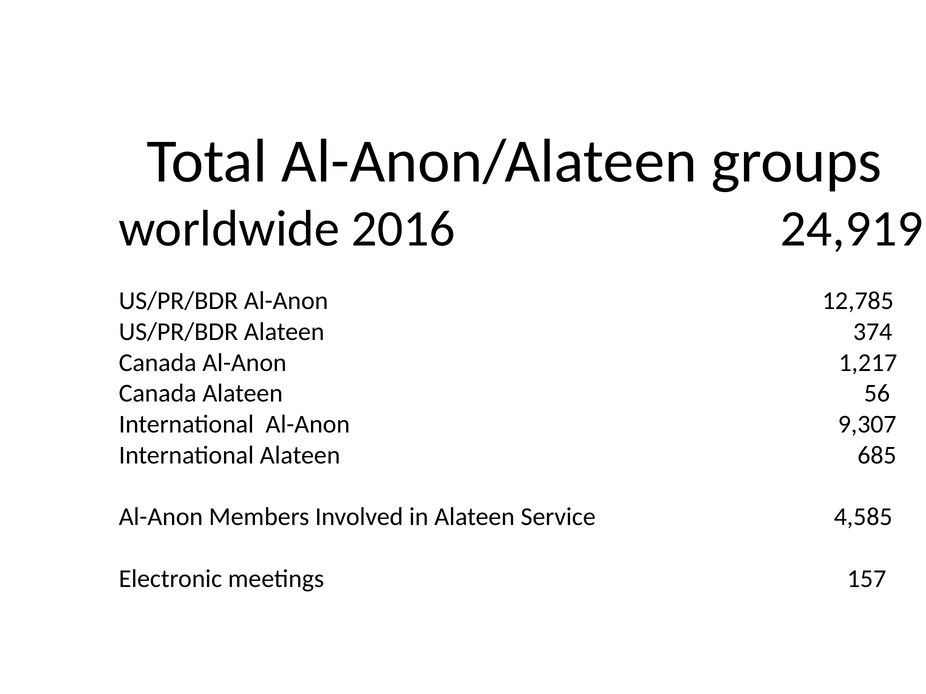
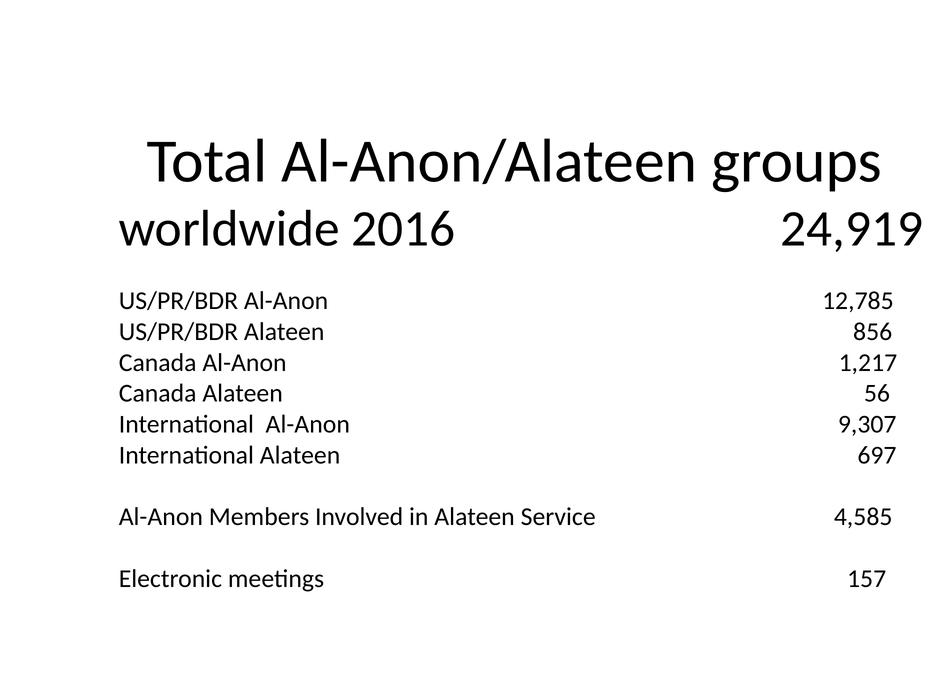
374: 374 -> 856
685: 685 -> 697
